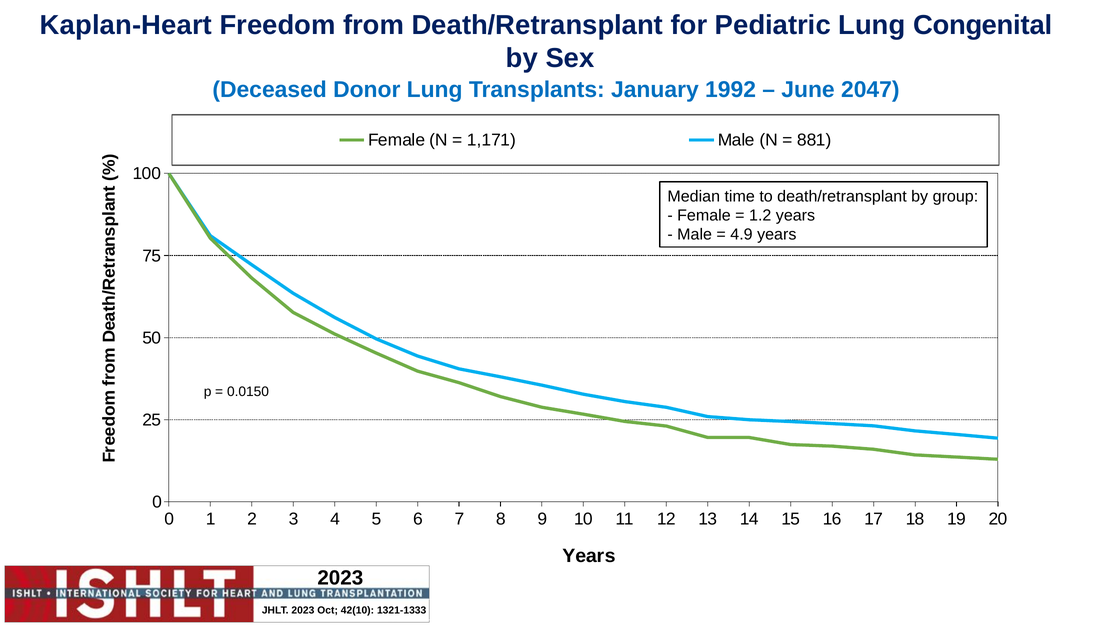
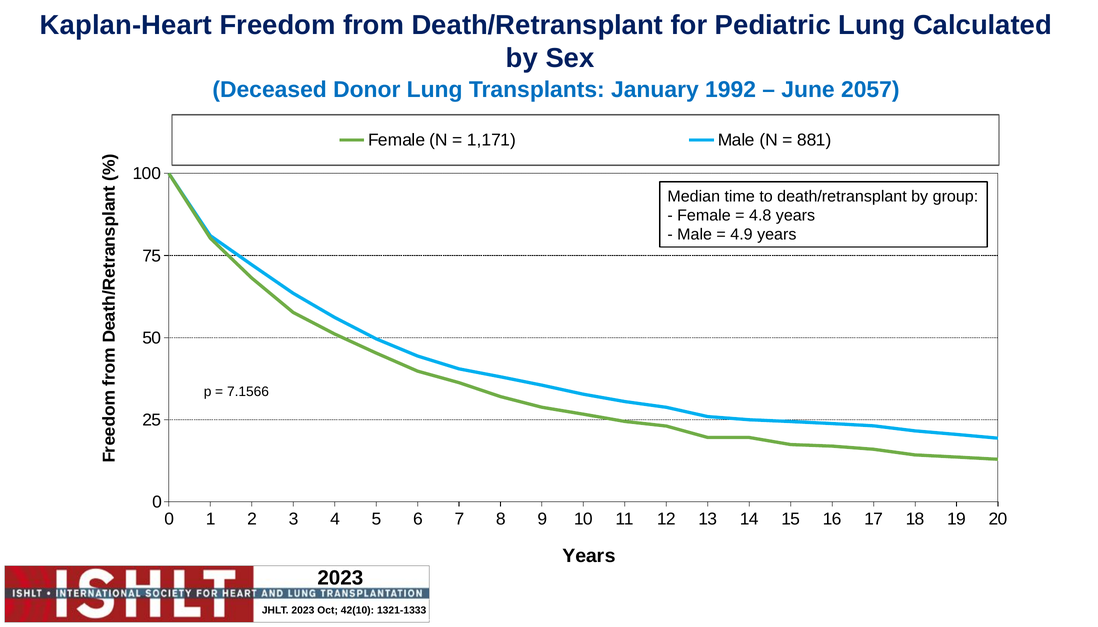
Congenital: Congenital -> Calculated
2047: 2047 -> 2057
1.2: 1.2 -> 4.8
0.0150: 0.0150 -> 7.1566
